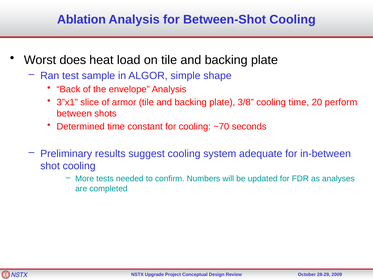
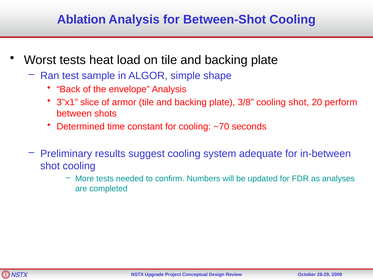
Worst does: does -> tests
cooling time: time -> shot
